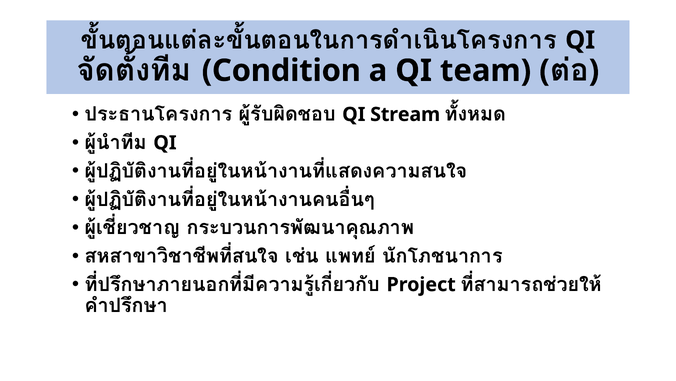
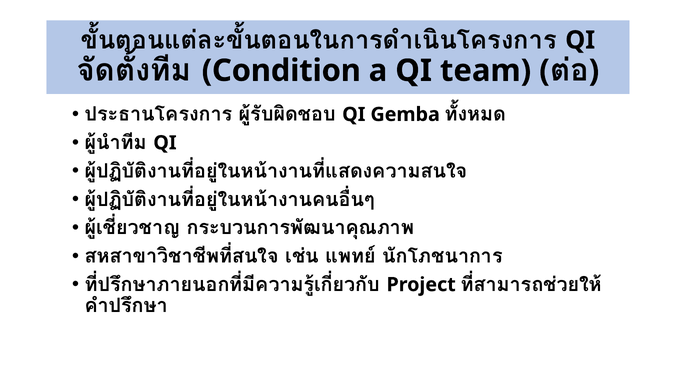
Stream: Stream -> Gemba
